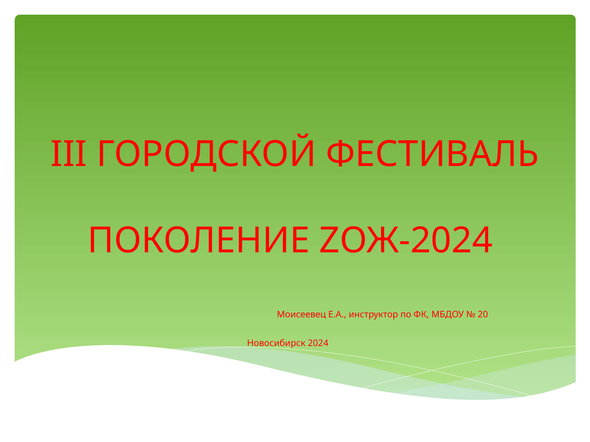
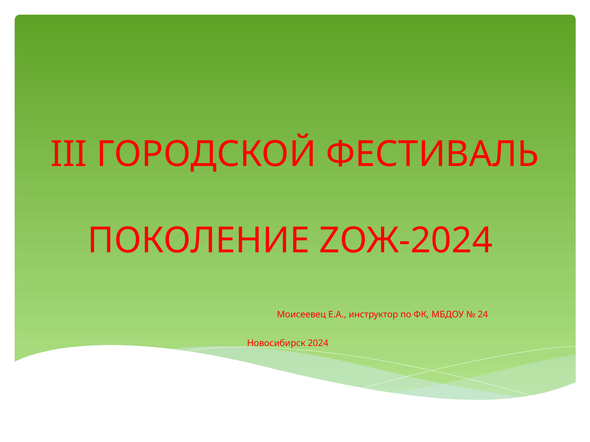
20: 20 -> 24
